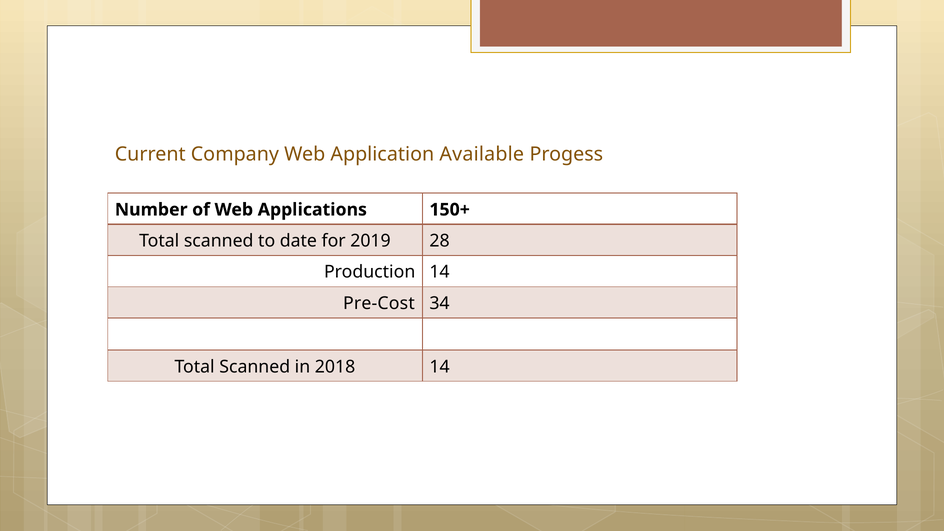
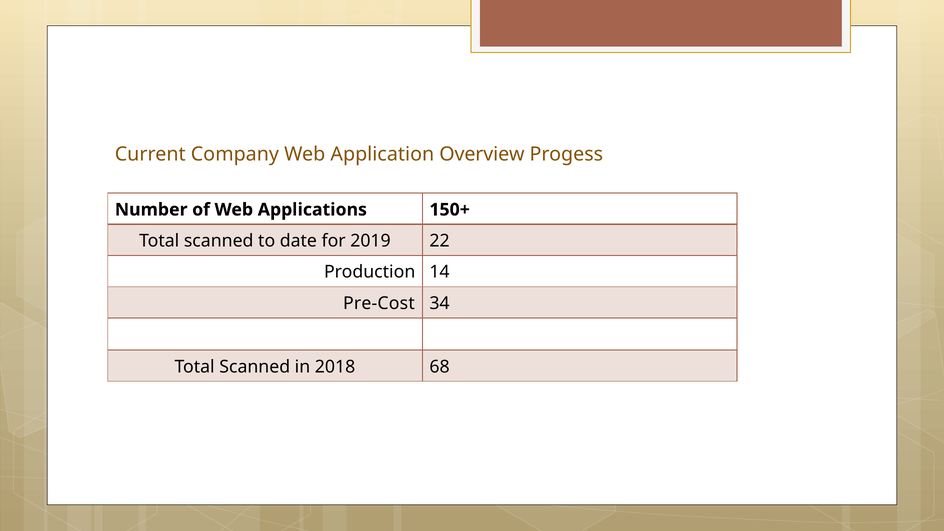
Available: Available -> Overview
28: 28 -> 22
2018 14: 14 -> 68
